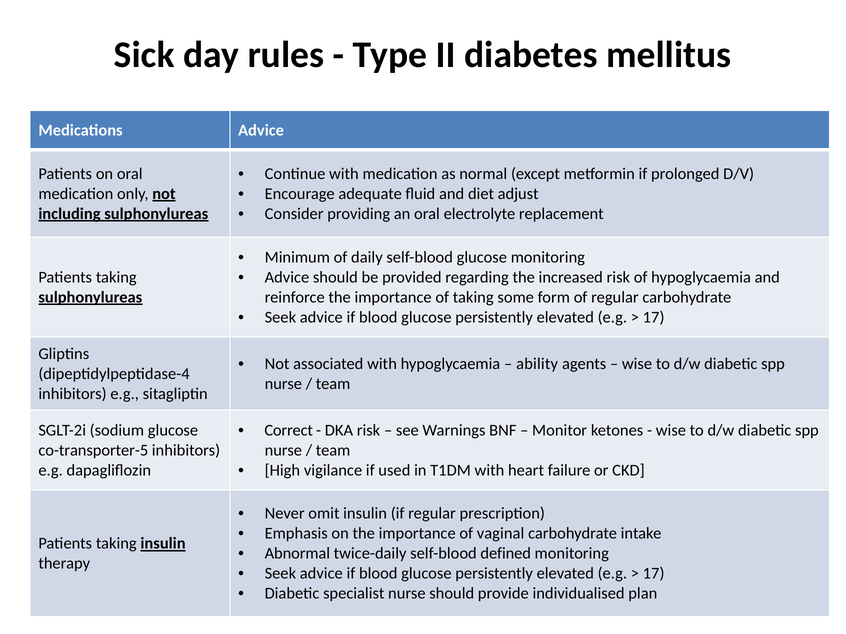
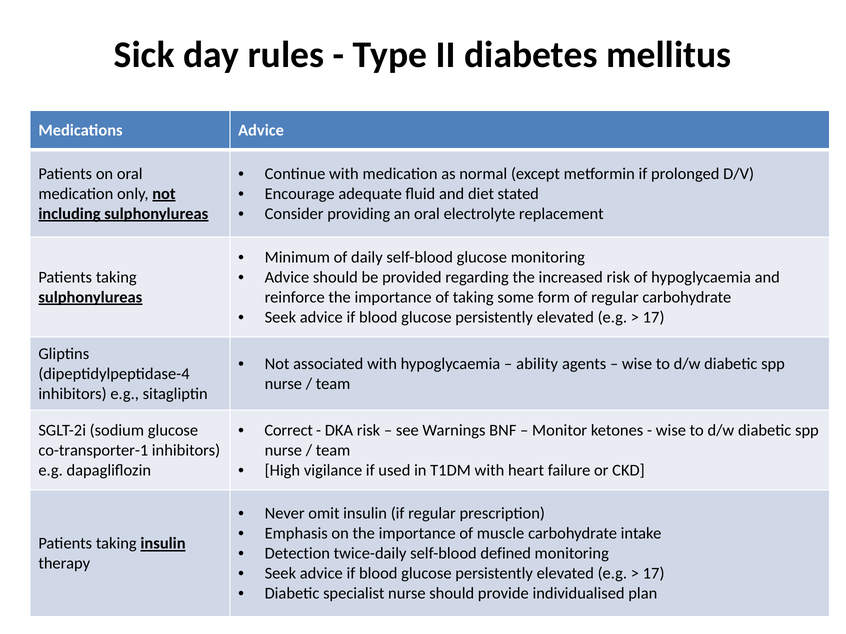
adjust: adjust -> stated
co-transporter-5: co-transporter-5 -> co-transporter-1
vaginal: vaginal -> muscle
Abnormal: Abnormal -> Detection
